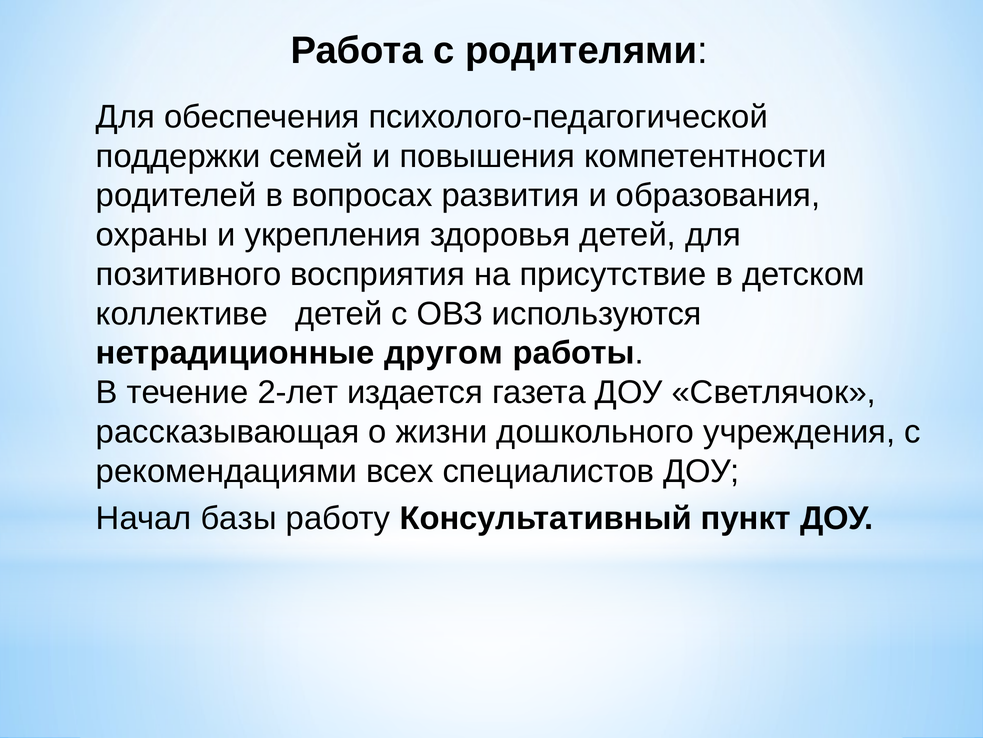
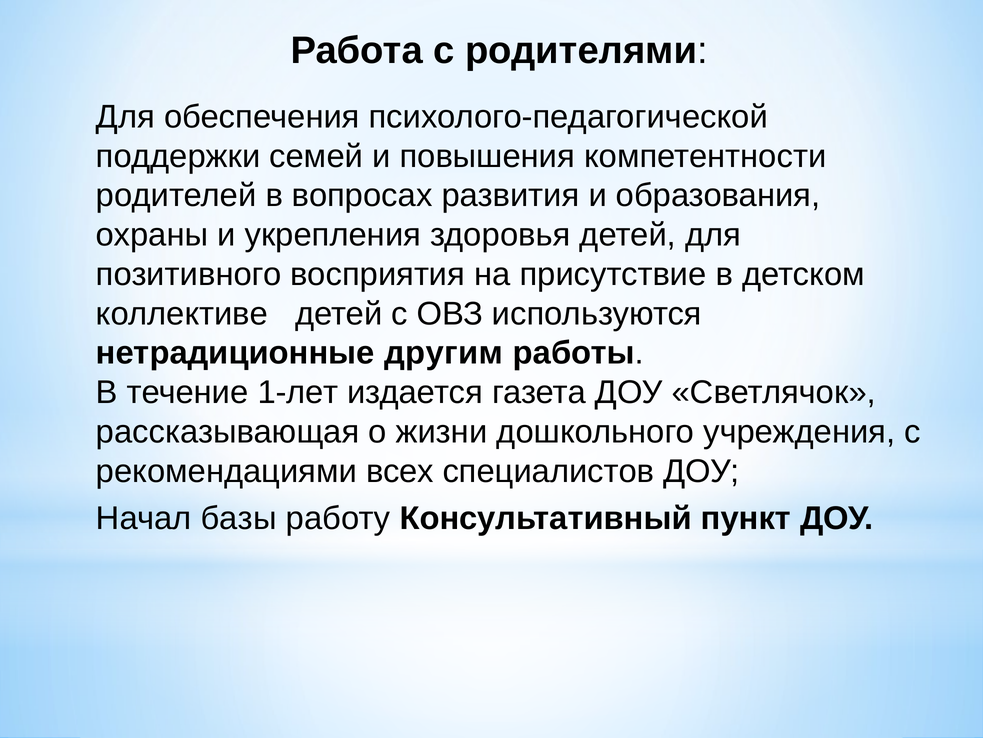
другом: другом -> другим
2-лет: 2-лет -> 1-лет
